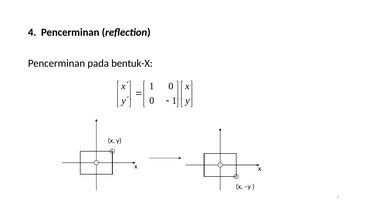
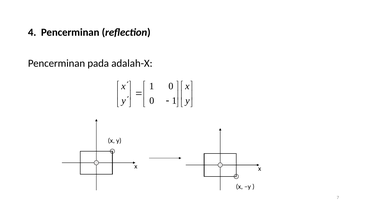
bentuk-X: bentuk-X -> adalah-X
